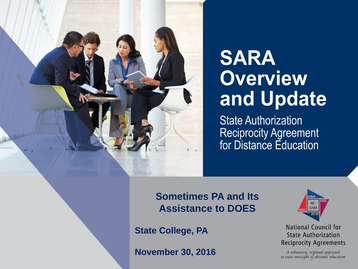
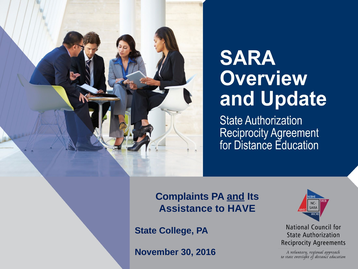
Sometimes: Sometimes -> Complaints
and underline: none -> present
DOES: DOES -> HAVE
